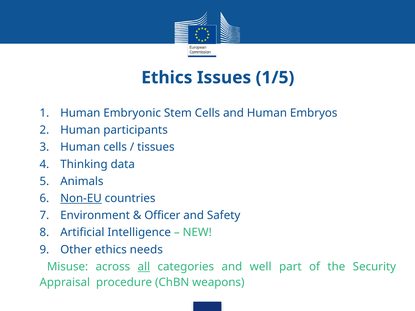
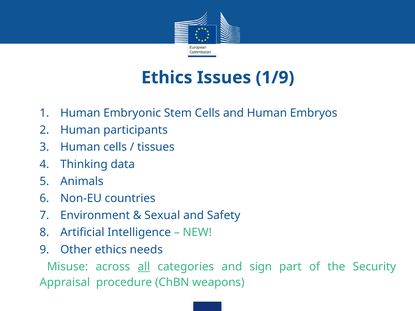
1/5: 1/5 -> 1/9
Non-EU underline: present -> none
Officer: Officer -> Sexual
well: well -> sign
